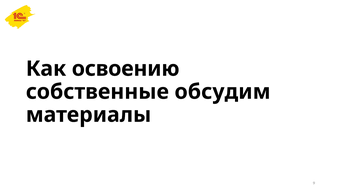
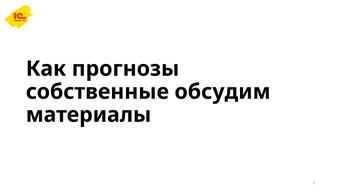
освоению: освоению -> прогнозы
